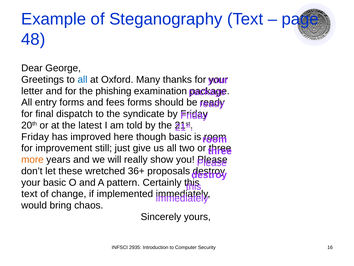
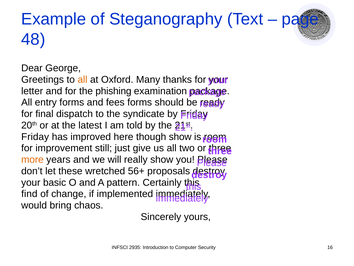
all at (83, 79) colour: blue -> orange
though basic: basic -> show
36+: 36+ -> 56+
text at (29, 194): text -> find
